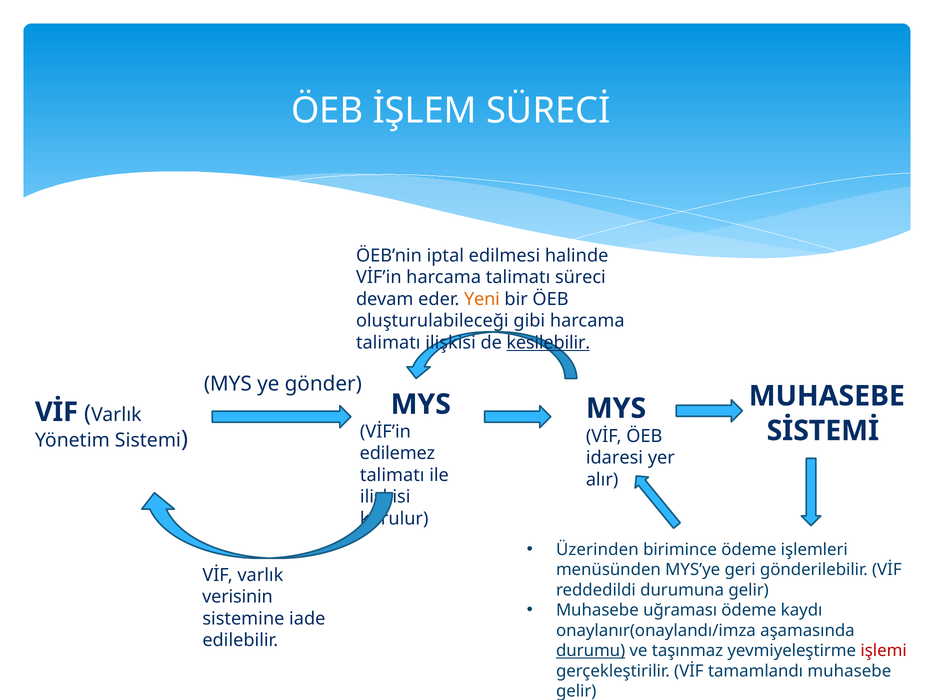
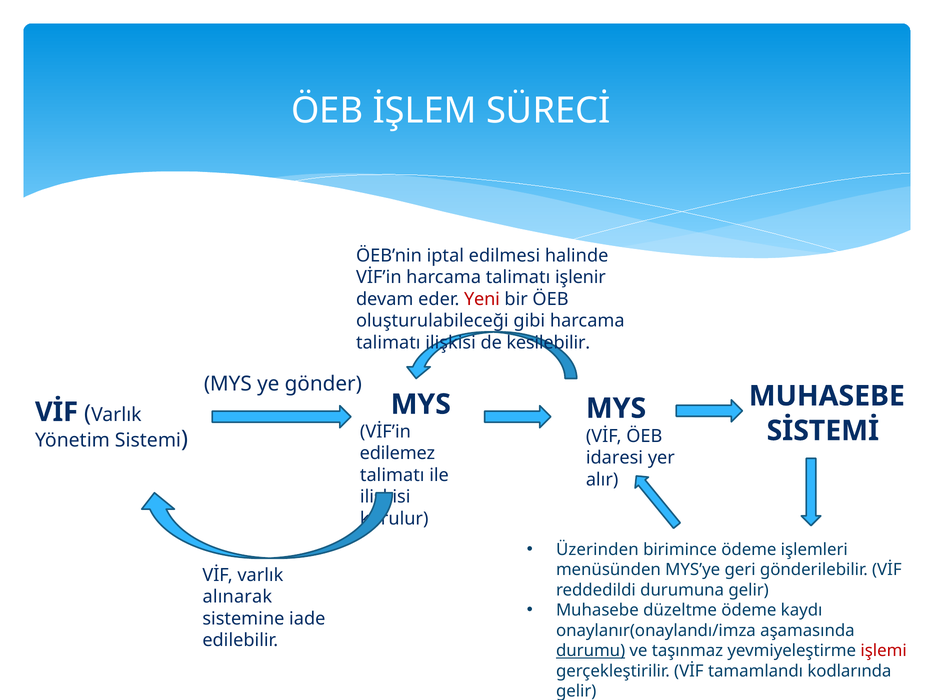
süreci: süreci -> işlenir
Yeni colour: orange -> red
kesilebilir underline: present -> none
verisinin: verisinin -> alınarak
uğraması: uğraması -> düzeltme
tamamlandı muhasebe: muhasebe -> kodlarında
